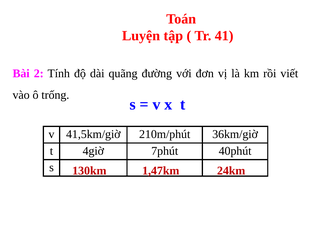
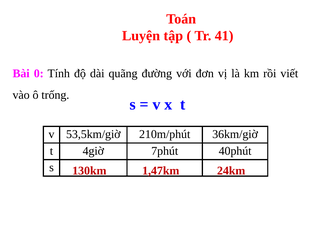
2: 2 -> 0
41,5km/giờ: 41,5km/giờ -> 53,5km/giờ
